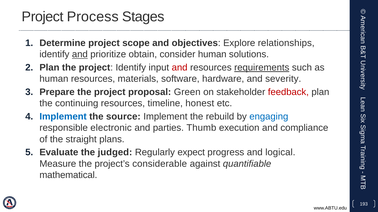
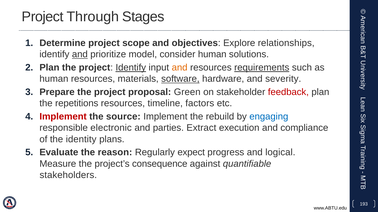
Process: Process -> Through
obtain: obtain -> model
Identify at (131, 68) underline: none -> present
and at (180, 68) colour: red -> orange
software underline: none -> present
continuing: continuing -> repetitions
honest: honest -> factors
Implement at (63, 117) colour: blue -> red
Thumb: Thumb -> Extract
straight: straight -> identity
judged: judged -> reason
considerable: considerable -> consequence
mathematical: mathematical -> stakeholders
